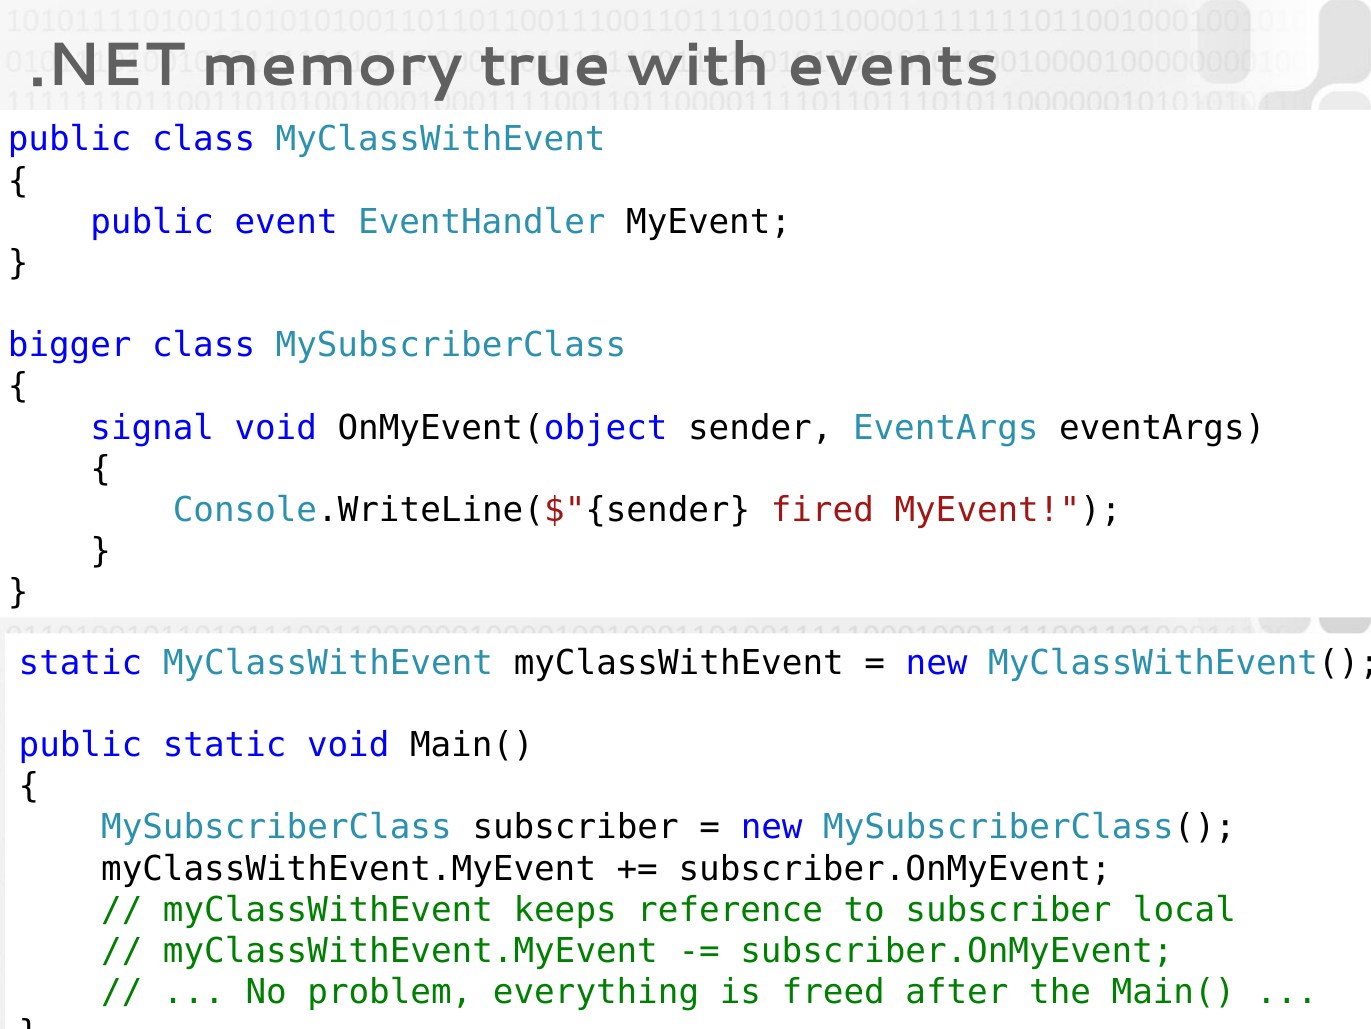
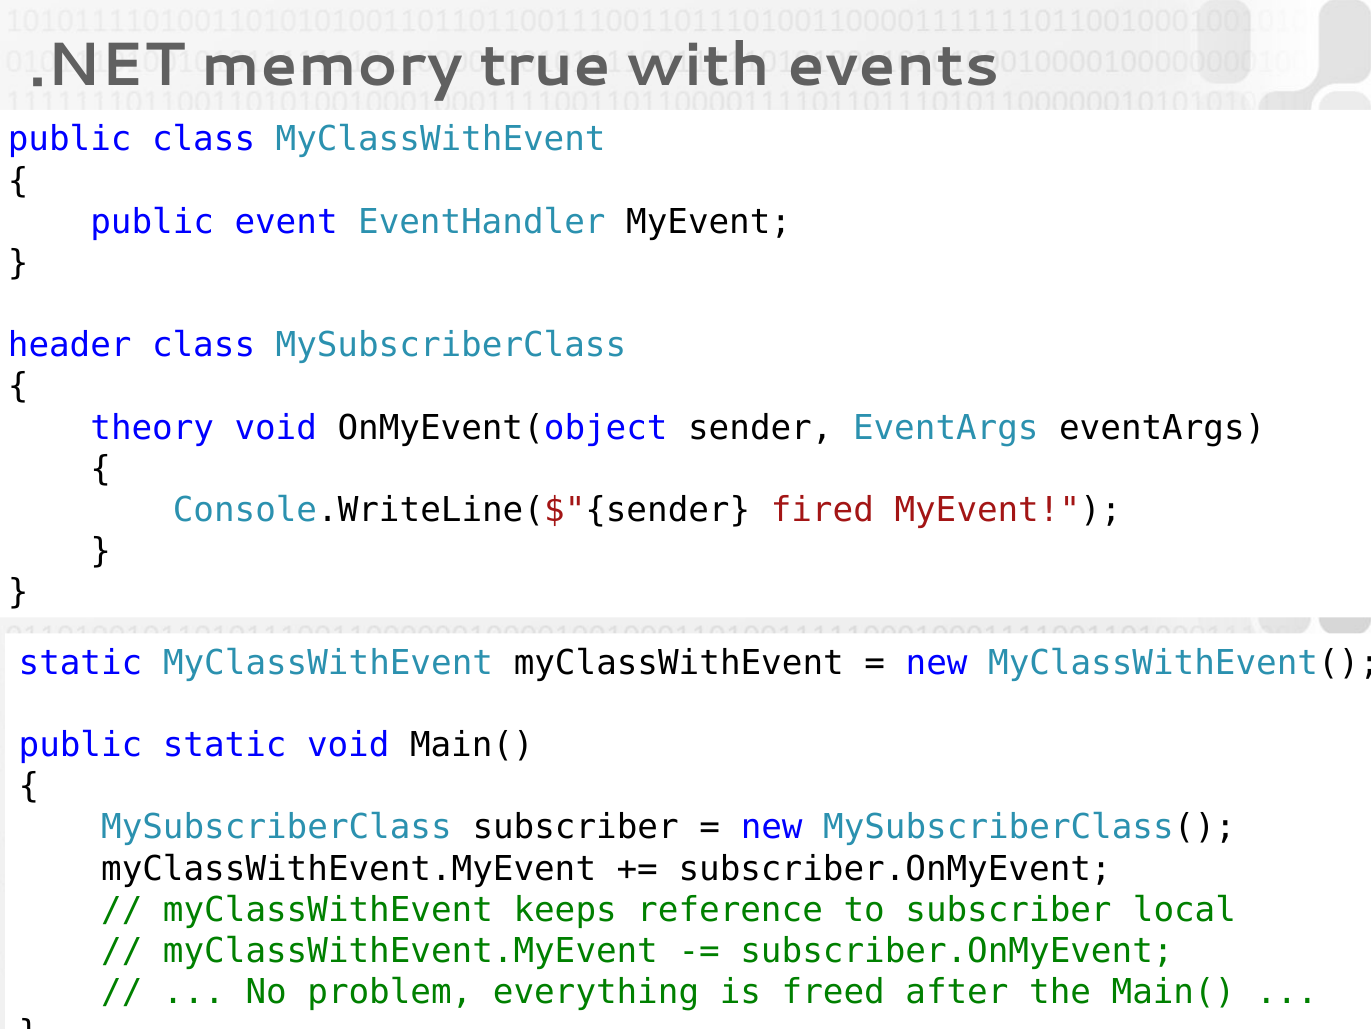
bigger: bigger -> header
signal: signal -> theory
